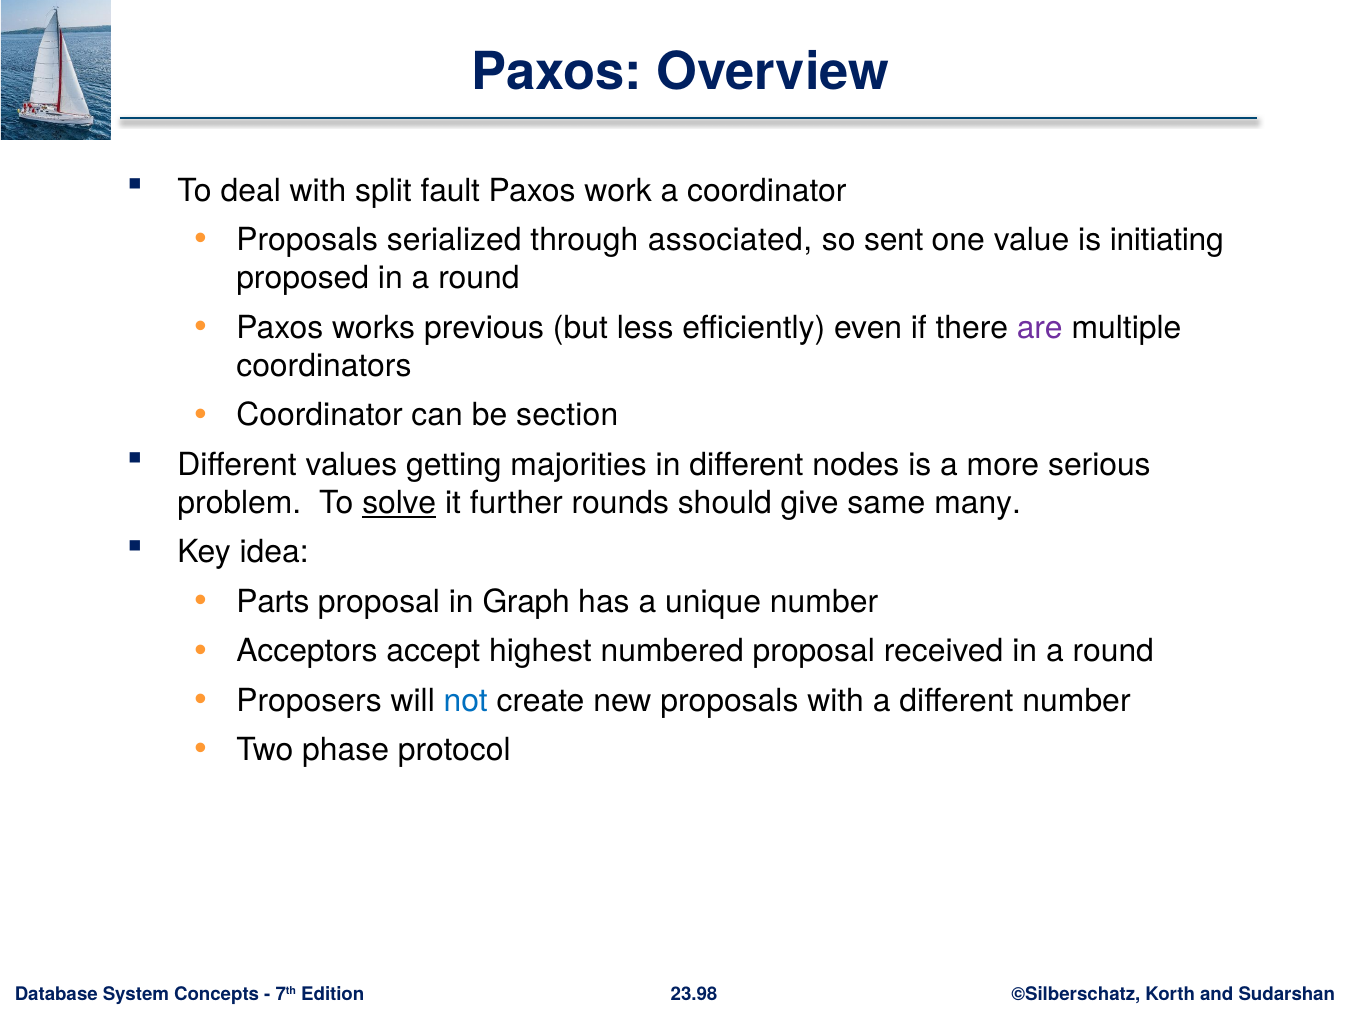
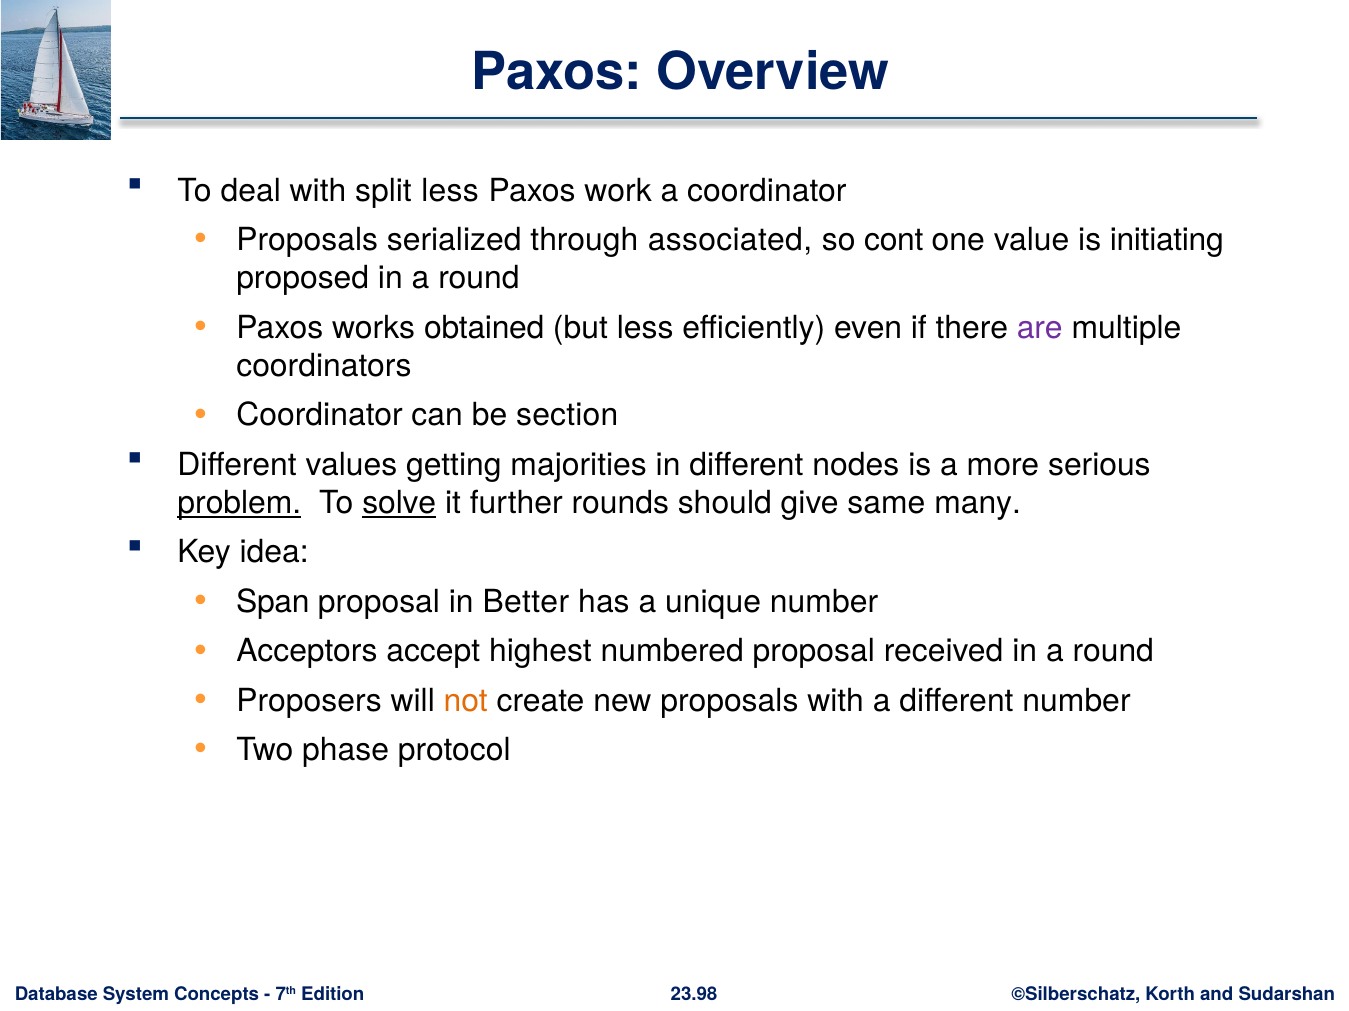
split fault: fault -> less
sent: sent -> cont
previous: previous -> obtained
problem underline: none -> present
Parts: Parts -> Span
Graph: Graph -> Better
not colour: blue -> orange
